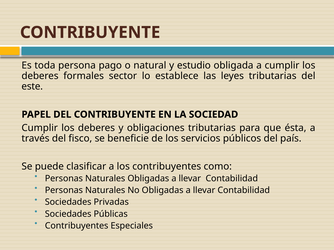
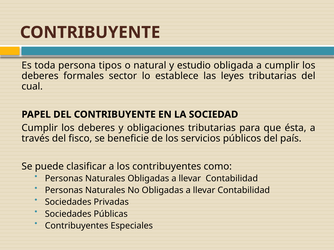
pago: pago -> tipos
este: este -> cual
